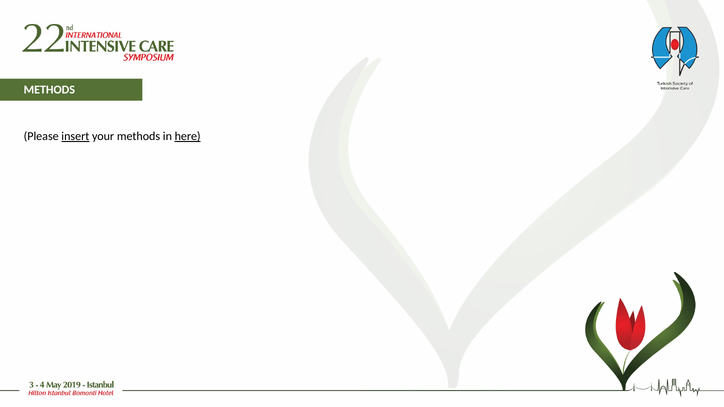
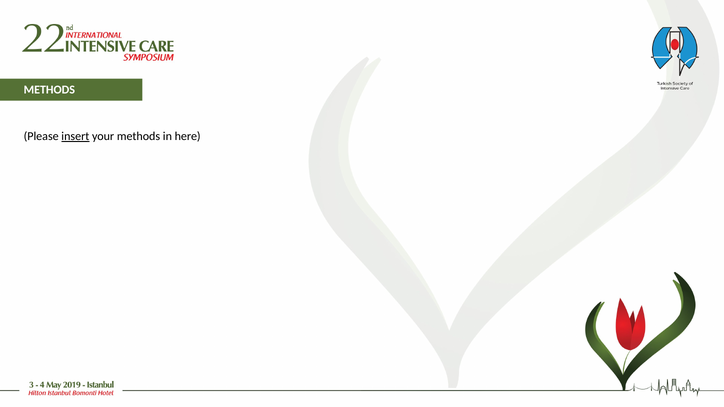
here underline: present -> none
